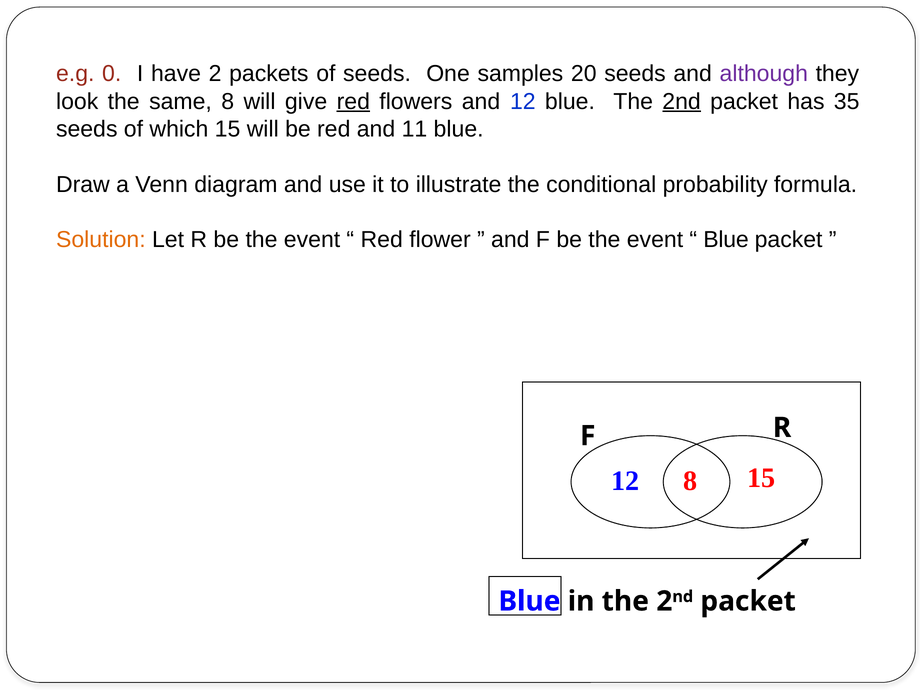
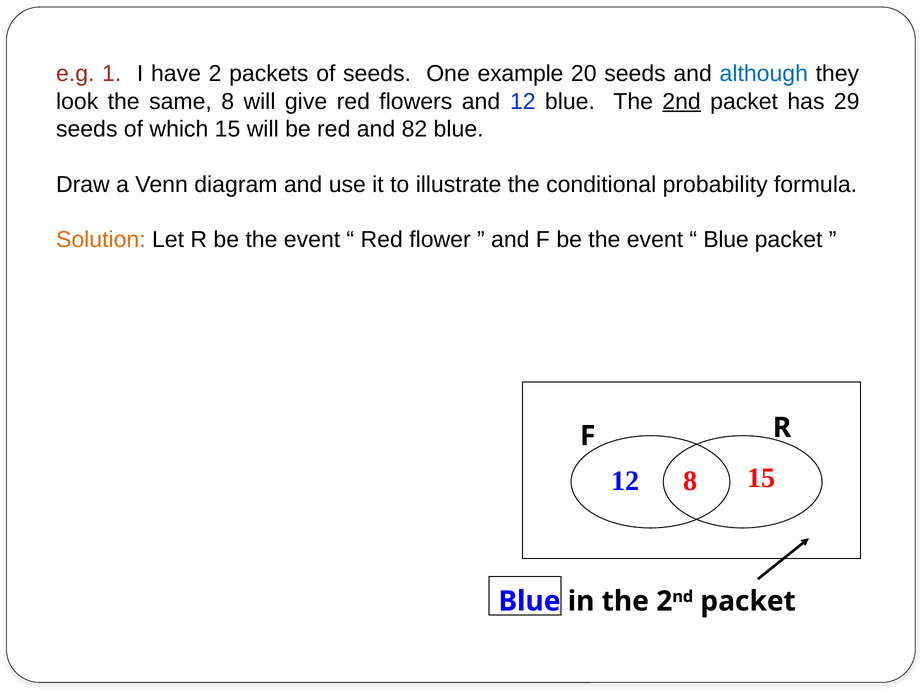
0: 0 -> 1
samples: samples -> example
although colour: purple -> blue
red at (353, 101) underline: present -> none
35: 35 -> 29
11: 11 -> 82
